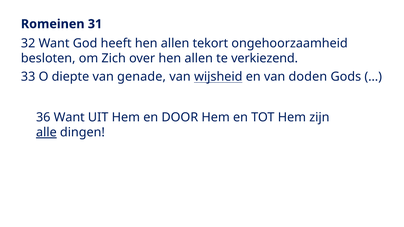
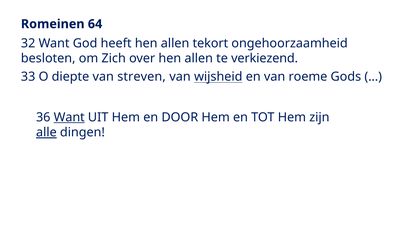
31: 31 -> 64
genade: genade -> streven
doden: doden -> roeme
Want at (69, 117) underline: none -> present
